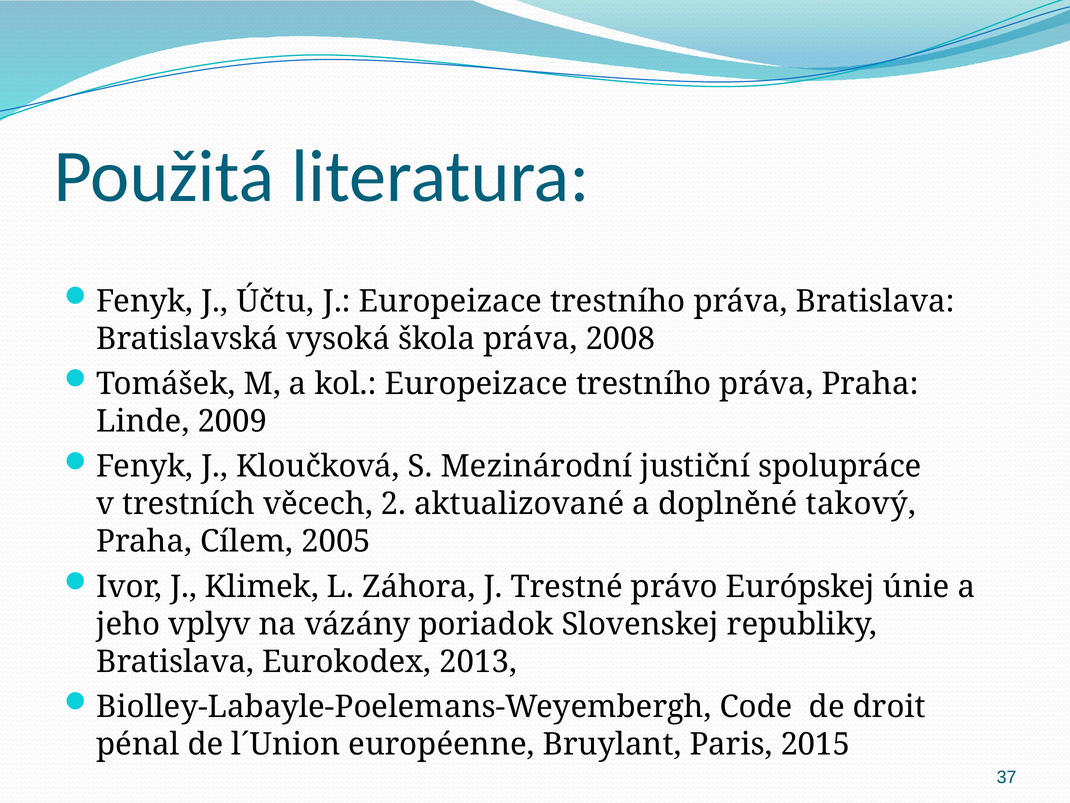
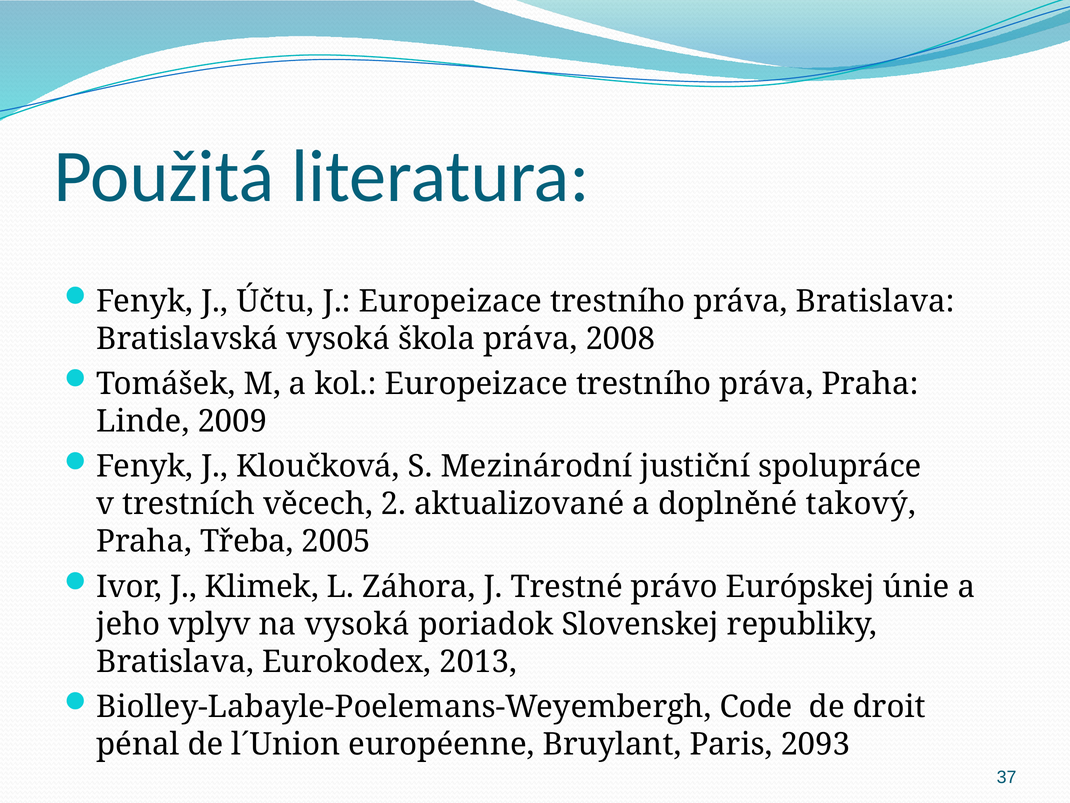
Cílem: Cílem -> Třeba
na vázány: vázány -> vysoká
2015: 2015 -> 2093
